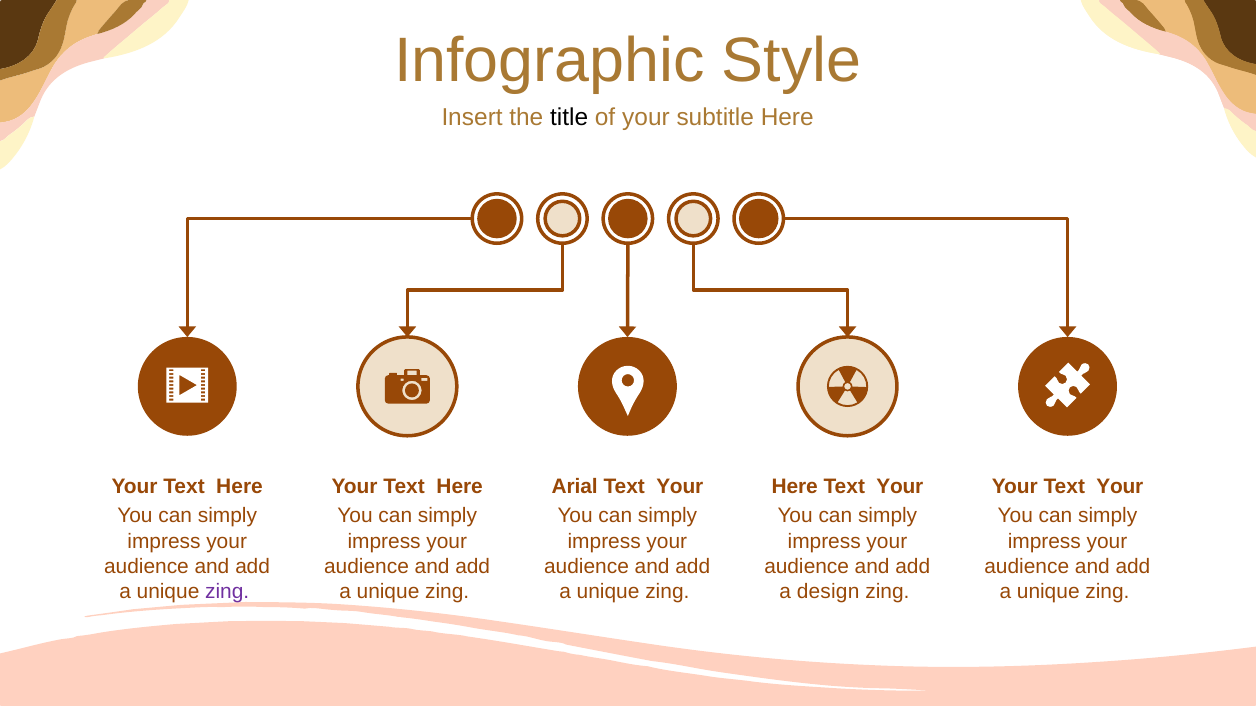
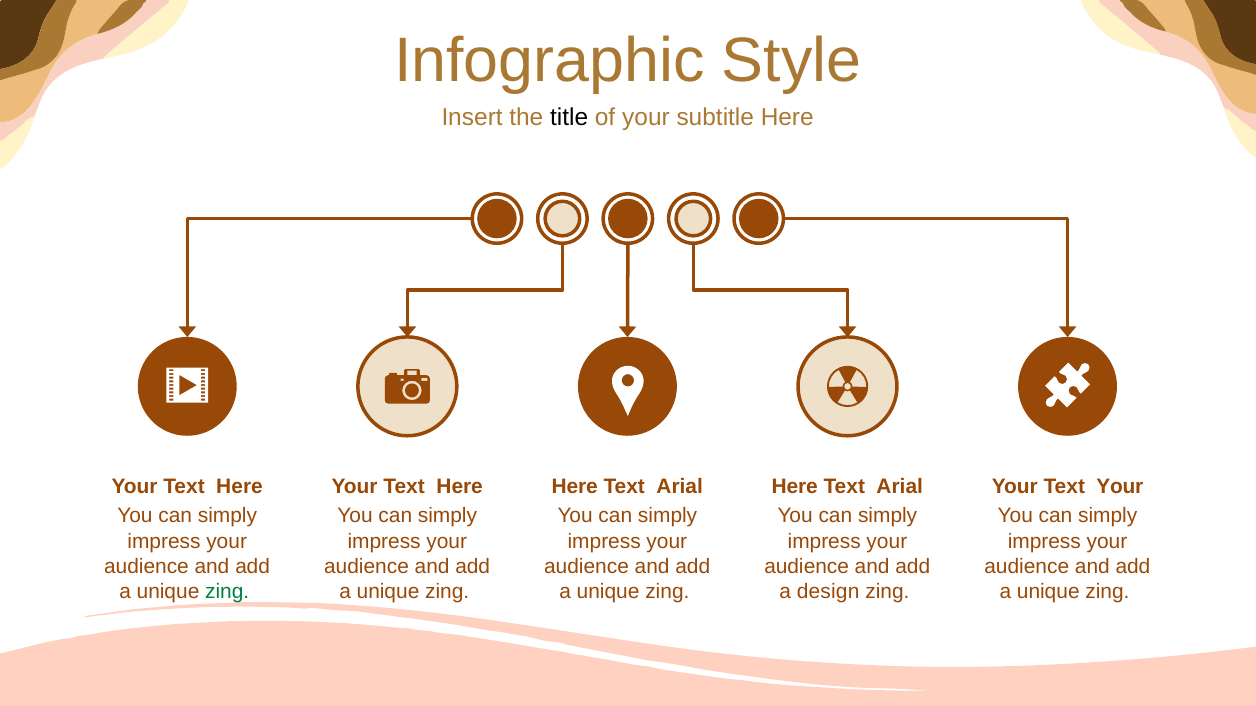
Arial at (575, 487): Arial -> Here
Your at (680, 487): Your -> Arial
Your at (900, 487): Your -> Arial
zing at (227, 592) colour: purple -> green
